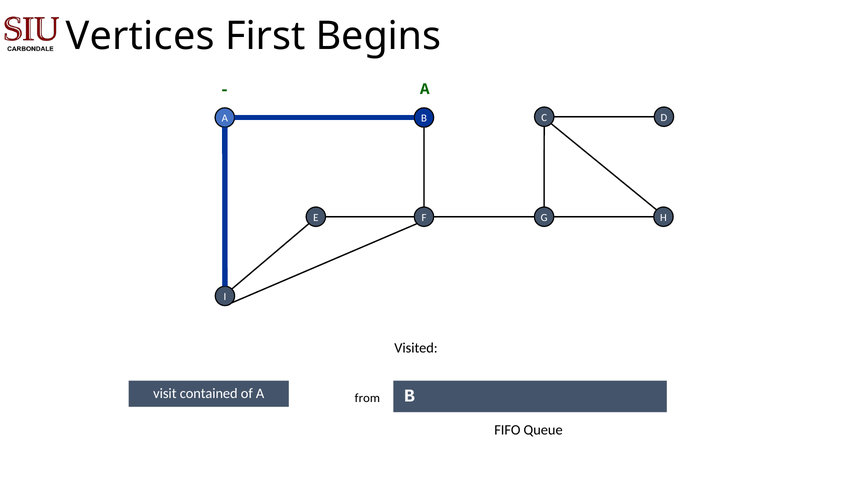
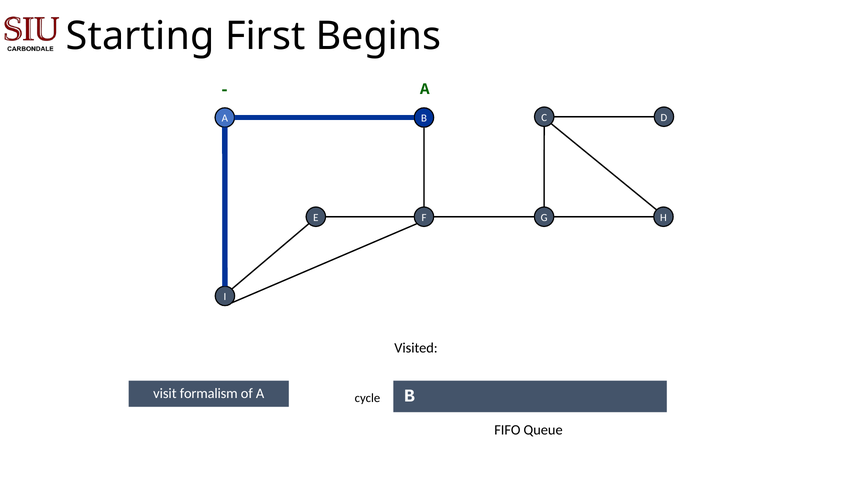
Vertices: Vertices -> Starting
contained: contained -> formalism
from: from -> cycle
